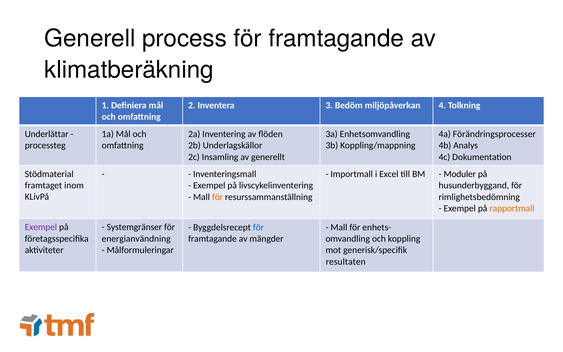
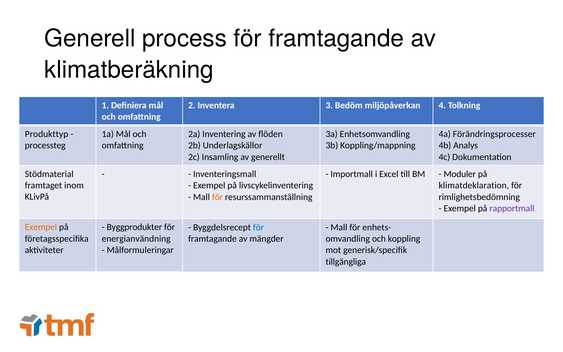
Underlättar: Underlättar -> Produkttyp
husunderbyggand: husunderbyggand -> klimatdeklaration
rapportmall colour: orange -> purple
Exempel at (41, 227) colour: purple -> orange
Systemgränser: Systemgränser -> Byggprodukter
resultaten: resultaten -> tillgängliga
